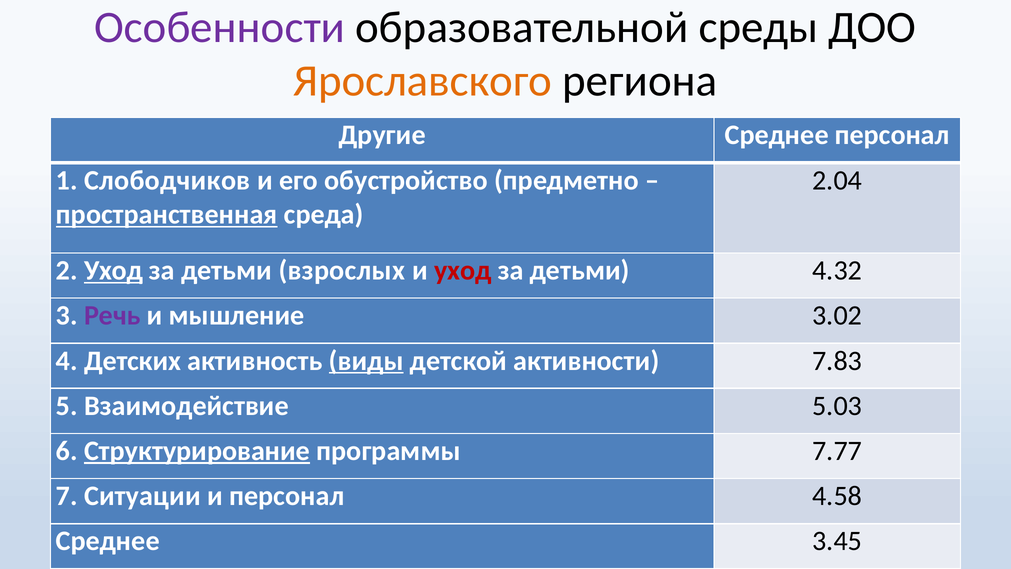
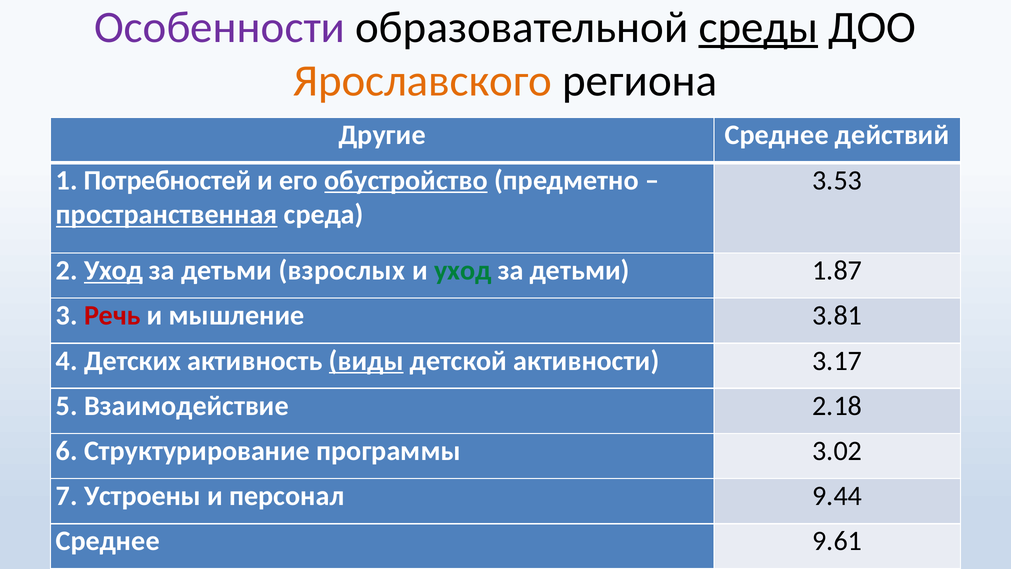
среды underline: none -> present
Среднее персонал: персонал -> действий
Слободчиков: Слободчиков -> Потребностей
обустройство underline: none -> present
2.04: 2.04 -> 3.53
уход at (463, 270) colour: red -> green
4.32: 4.32 -> 1.87
Речь colour: purple -> red
3.02: 3.02 -> 3.81
7.83: 7.83 -> 3.17
5.03: 5.03 -> 2.18
Структурирование underline: present -> none
7.77: 7.77 -> 3.02
Ситуации: Ситуации -> Устроены
4.58: 4.58 -> 9.44
3.45: 3.45 -> 9.61
